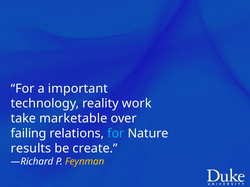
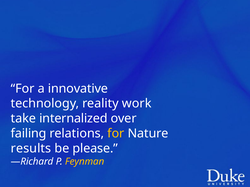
important: important -> innovative
marketable: marketable -> internalized
for at (116, 134) colour: light blue -> yellow
create: create -> please
